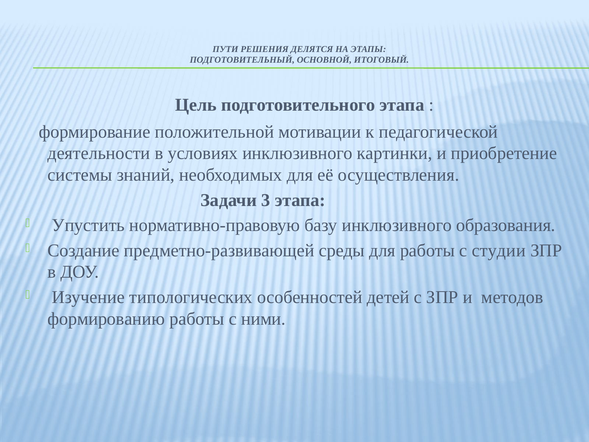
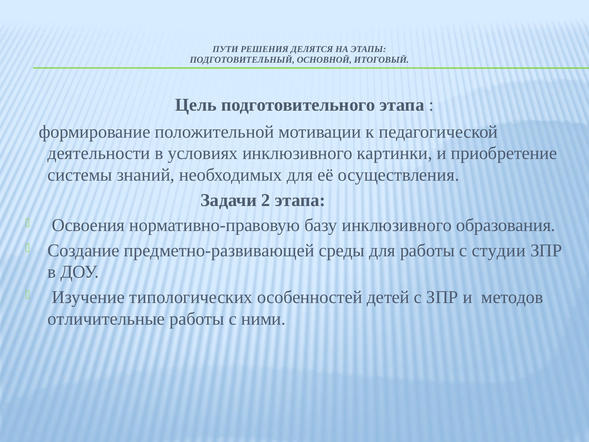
3: 3 -> 2
Упустить: Упустить -> Освоения
формированию: формированию -> отличительные
